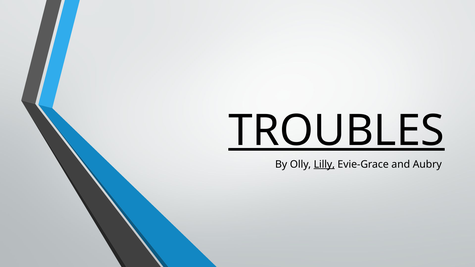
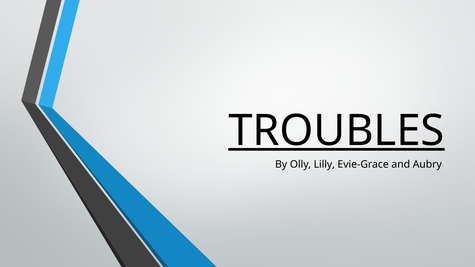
Lilly underline: present -> none
